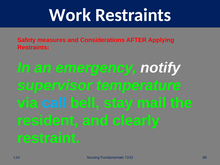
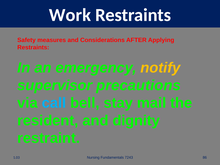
notify colour: white -> yellow
temperature: temperature -> precautions
clearly: clearly -> dignity
